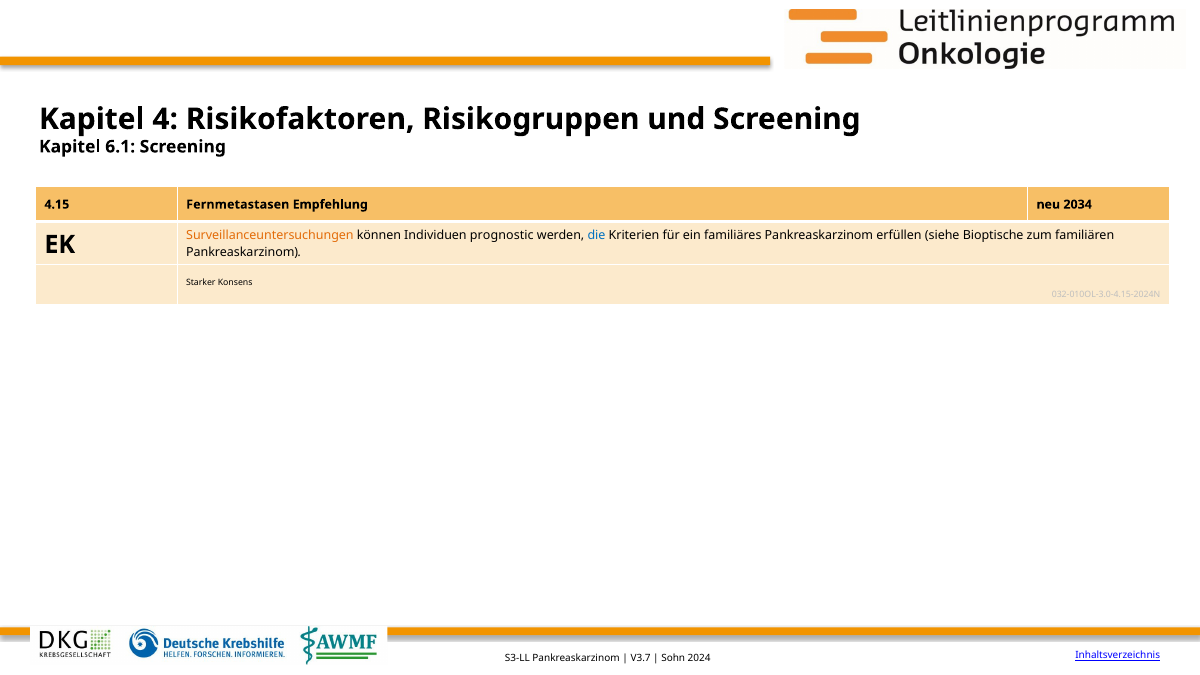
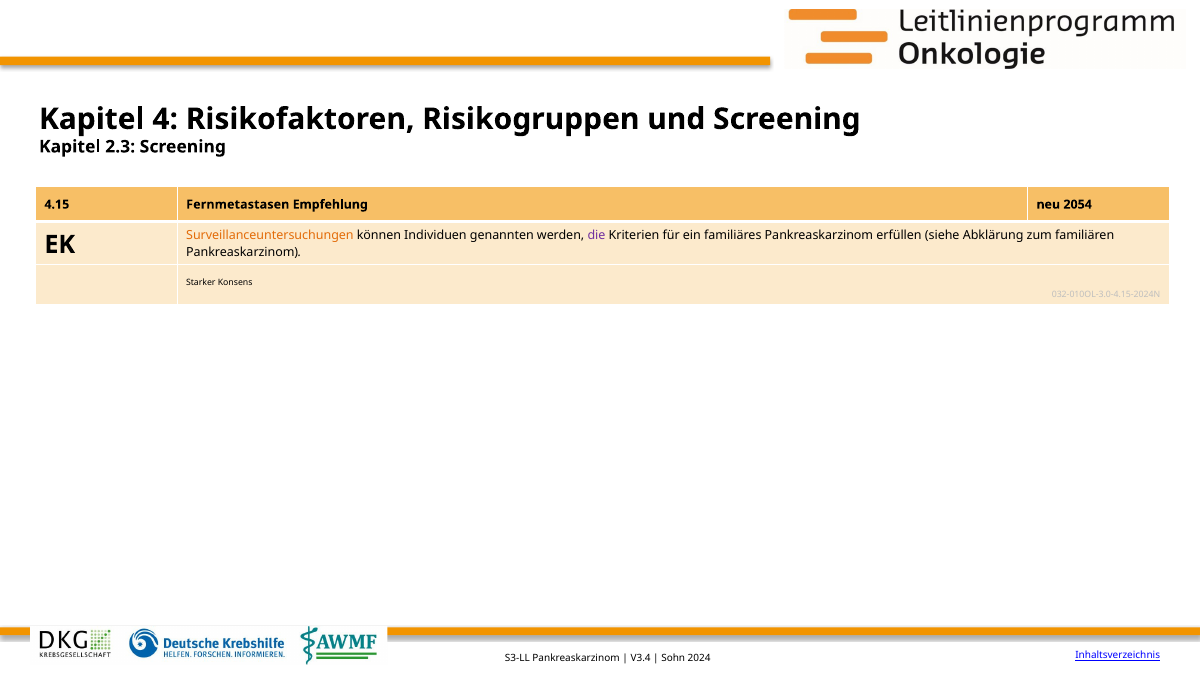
6.1: 6.1 -> 2.3
2034: 2034 -> 2054
prognostic: prognostic -> genannten
die colour: blue -> purple
Bioptische: Bioptische -> Abklärung
V3.7: V3.7 -> V3.4
